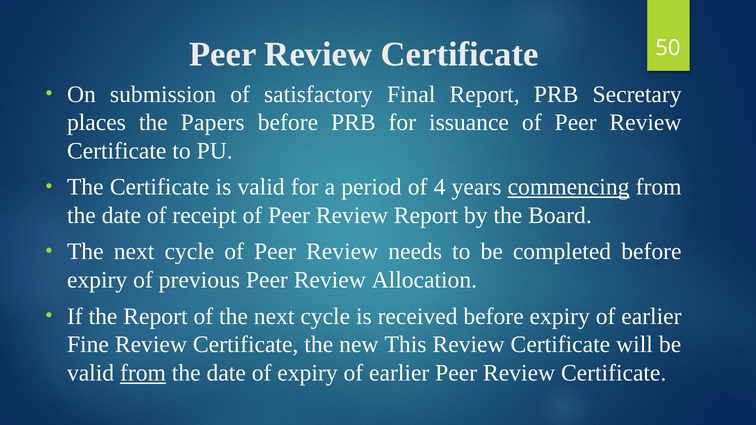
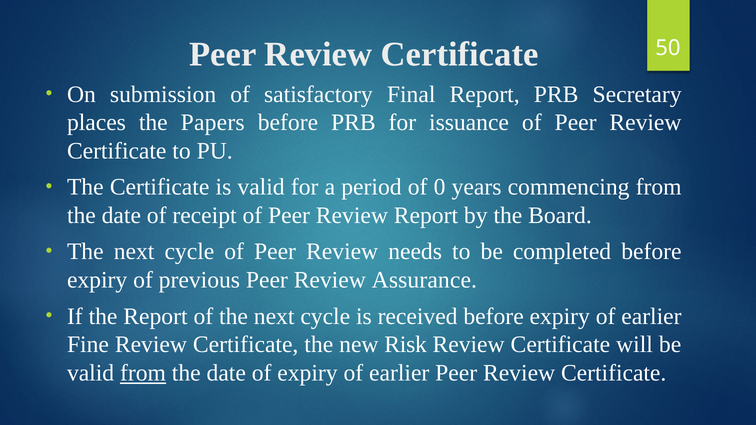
4: 4 -> 0
commencing underline: present -> none
Allocation: Allocation -> Assurance
This: This -> Risk
